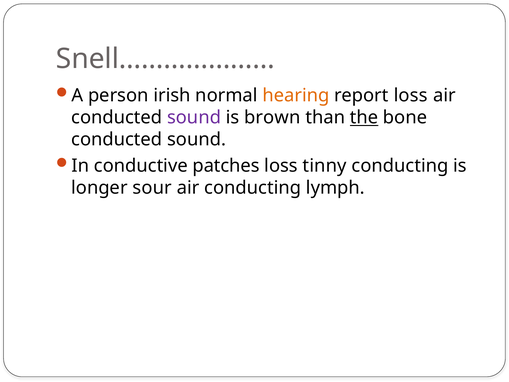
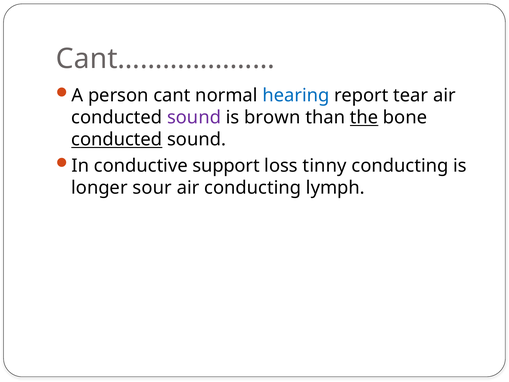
Snell…………………: Snell………………… -> Cant…………………
irish: irish -> cant
hearing colour: orange -> blue
report loss: loss -> tear
conducted at (117, 140) underline: none -> present
patches: patches -> support
